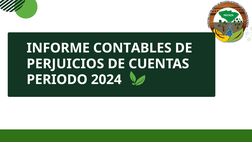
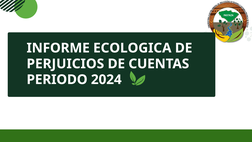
CONTABLES: CONTABLES -> ECOLOGICA
